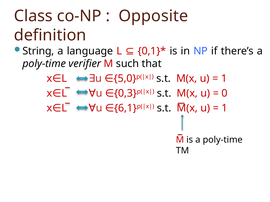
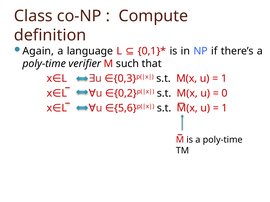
Opposite: Opposite -> Compute
String: String -> Again
5,0: 5,0 -> 0,3
0,3: 0,3 -> 0,2
6,1: 6,1 -> 5,6
